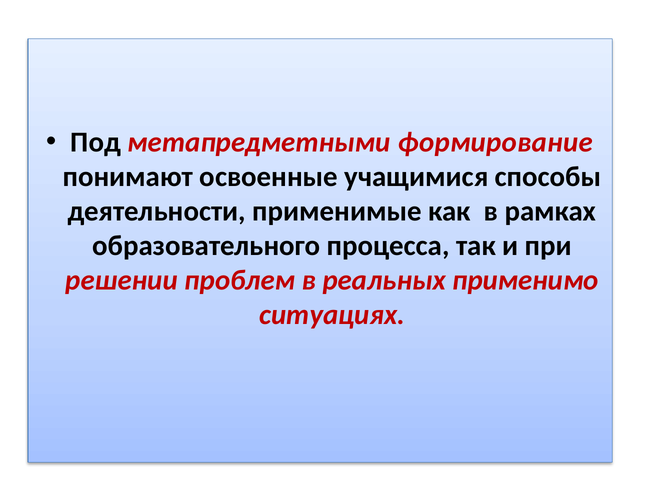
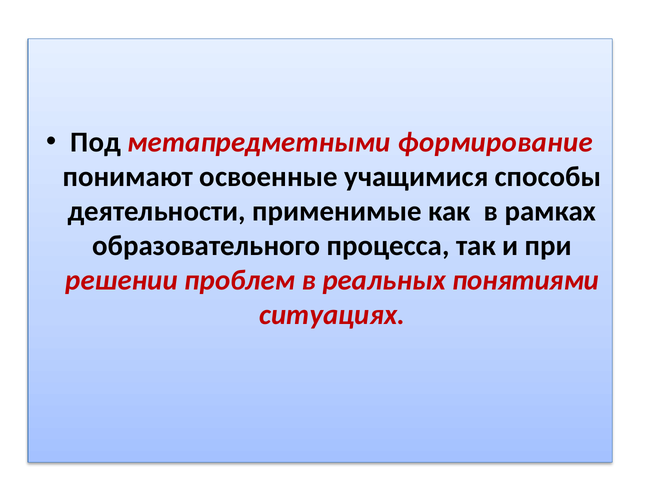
применимо: применимо -> понятиями
